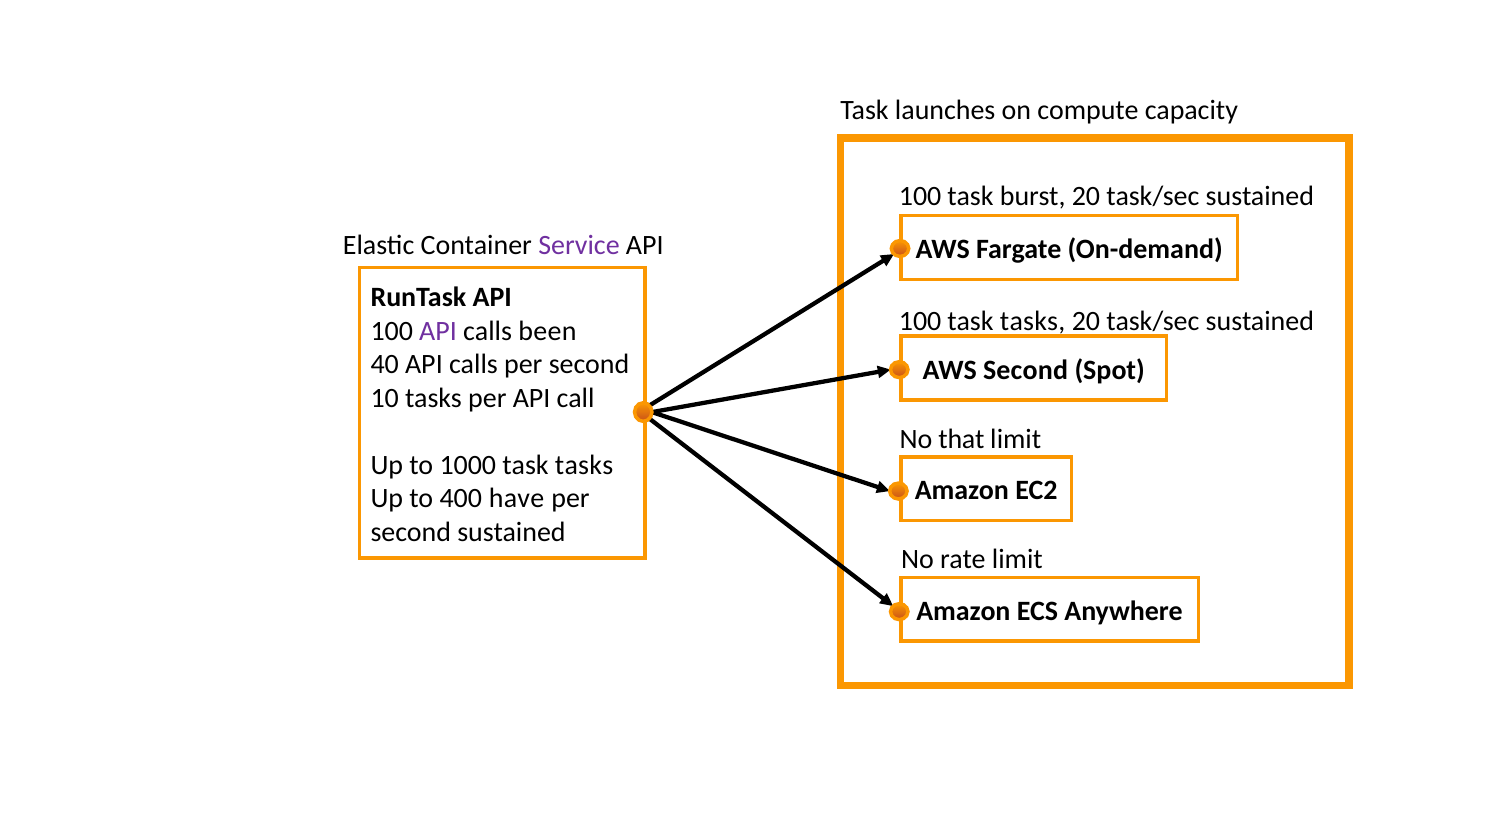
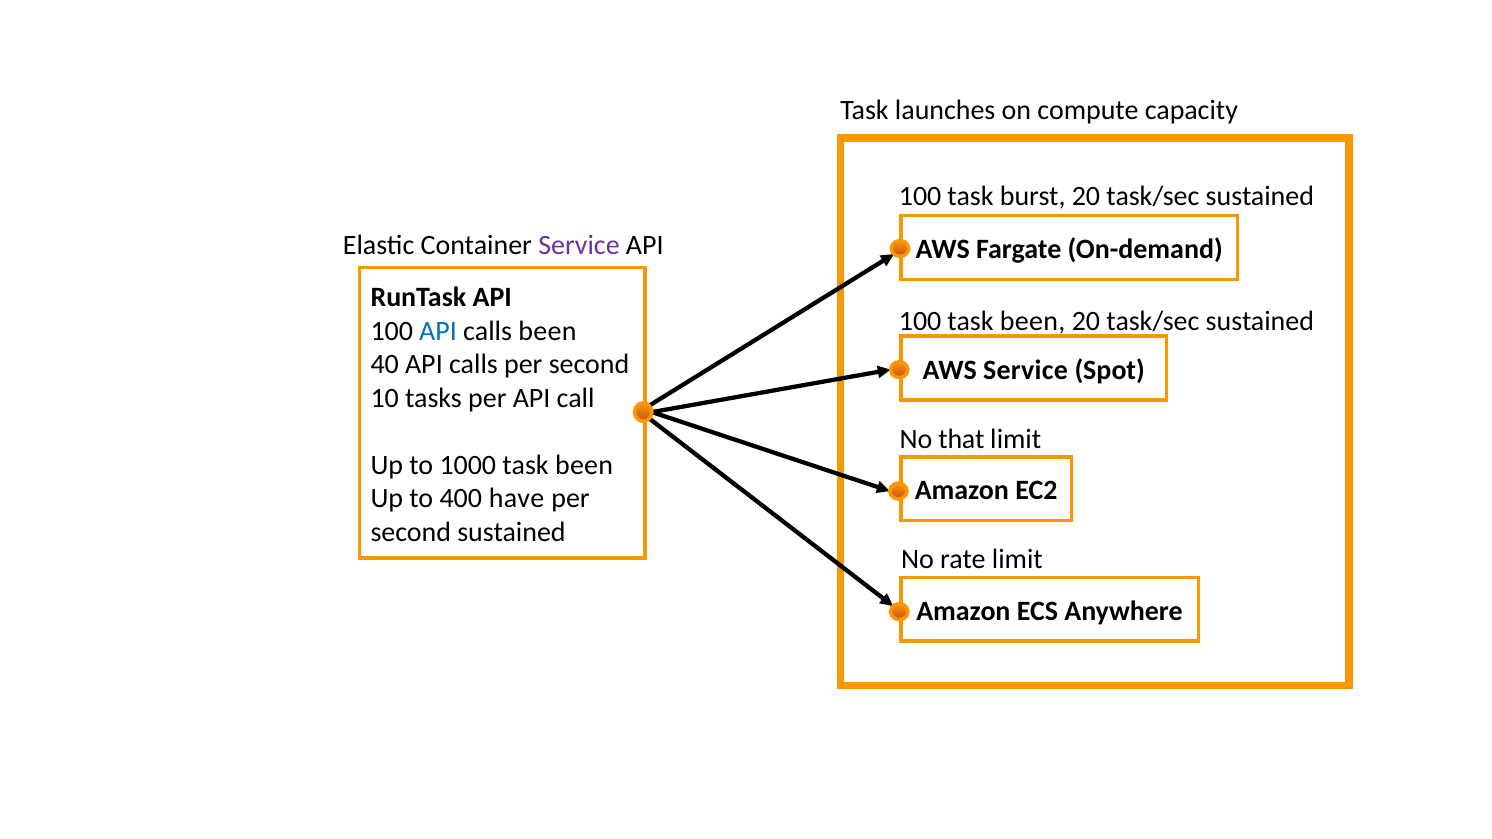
100 task tasks: tasks -> been
API at (438, 331) colour: purple -> blue
AWS Second: Second -> Service
1000 task tasks: tasks -> been
